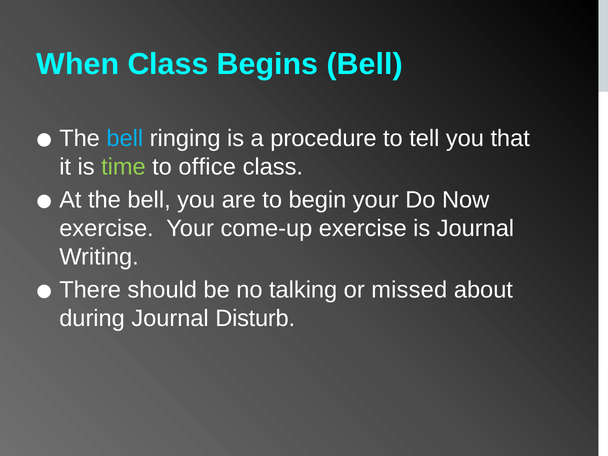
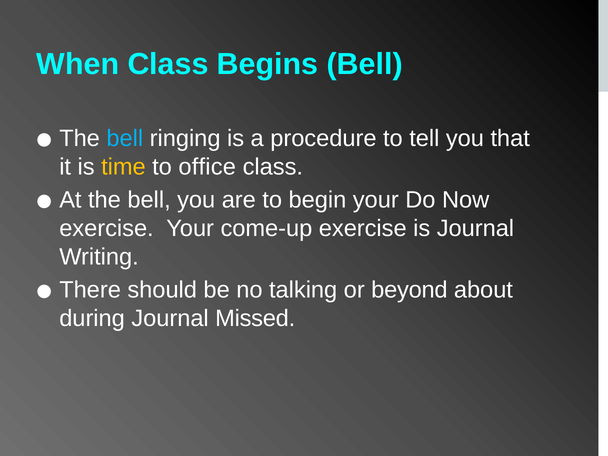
time colour: light green -> yellow
missed: missed -> beyond
Disturb: Disturb -> Missed
